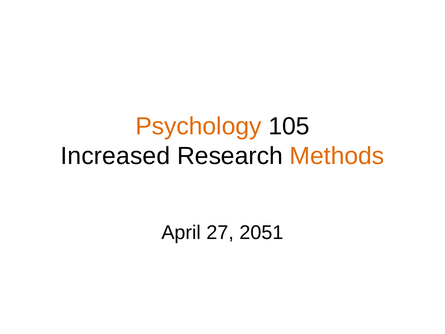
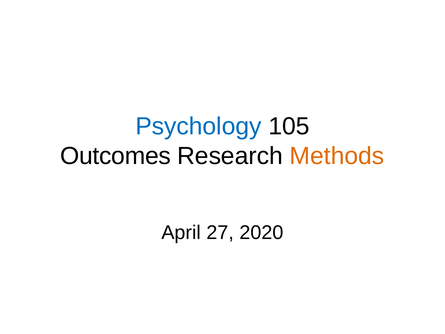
Psychology colour: orange -> blue
Increased: Increased -> Outcomes
2051: 2051 -> 2020
